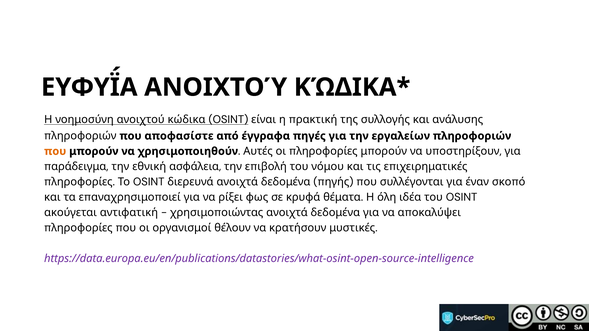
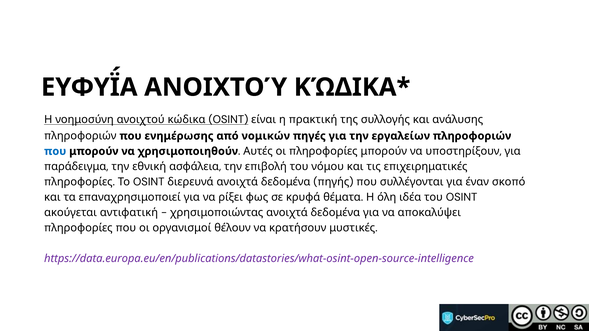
αποφασίστε: αποφασίστε -> ενημέρωσης
έγγραφα: έγγραφα -> νομικών
που at (55, 151) colour: orange -> blue
